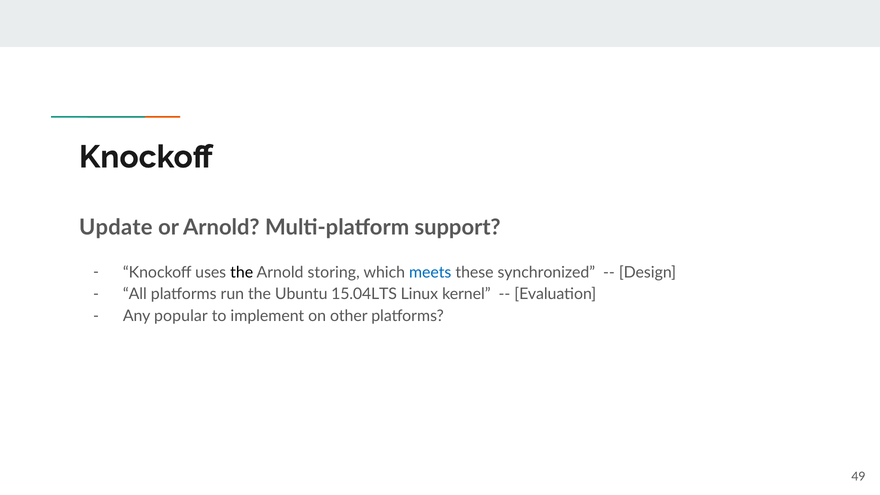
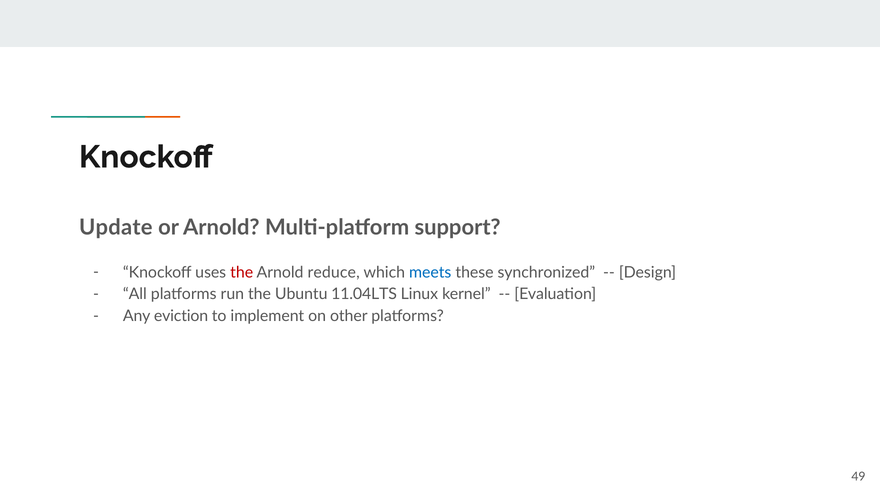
the at (242, 272) colour: black -> red
storing: storing -> reduce
15.04LTS: 15.04LTS -> 11.04LTS
popular: popular -> eviction
